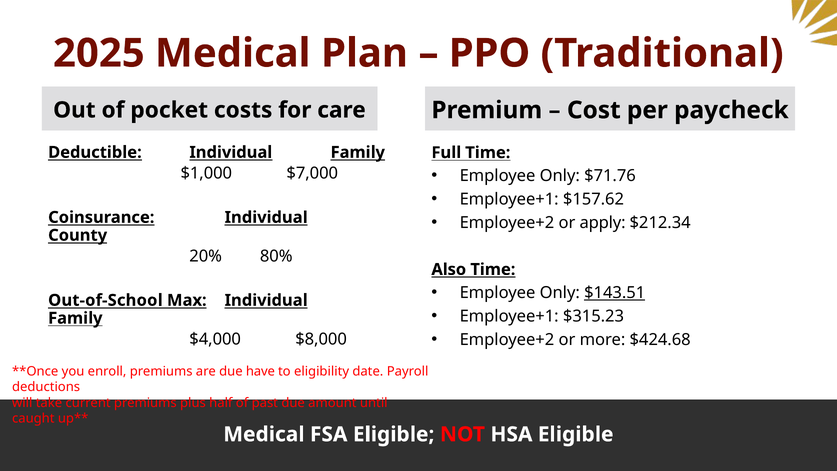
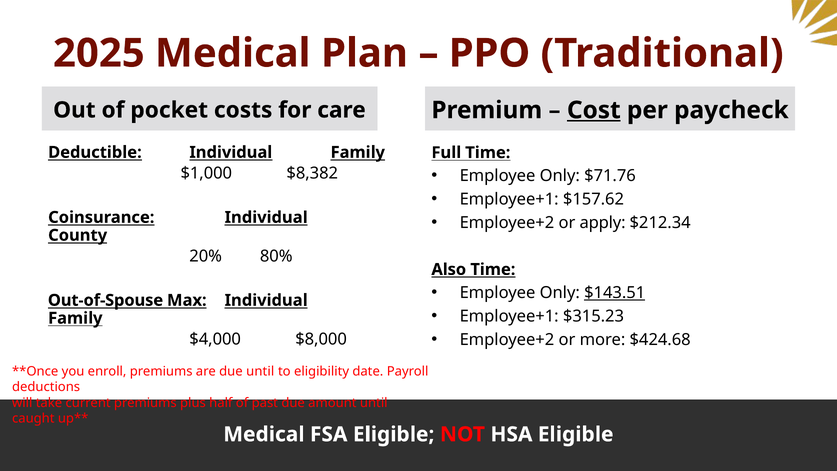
Cost underline: none -> present
$7,000: $7,000 -> $8,382
Out-of-School: Out-of-School -> Out-of-Spouse
due have: have -> until
